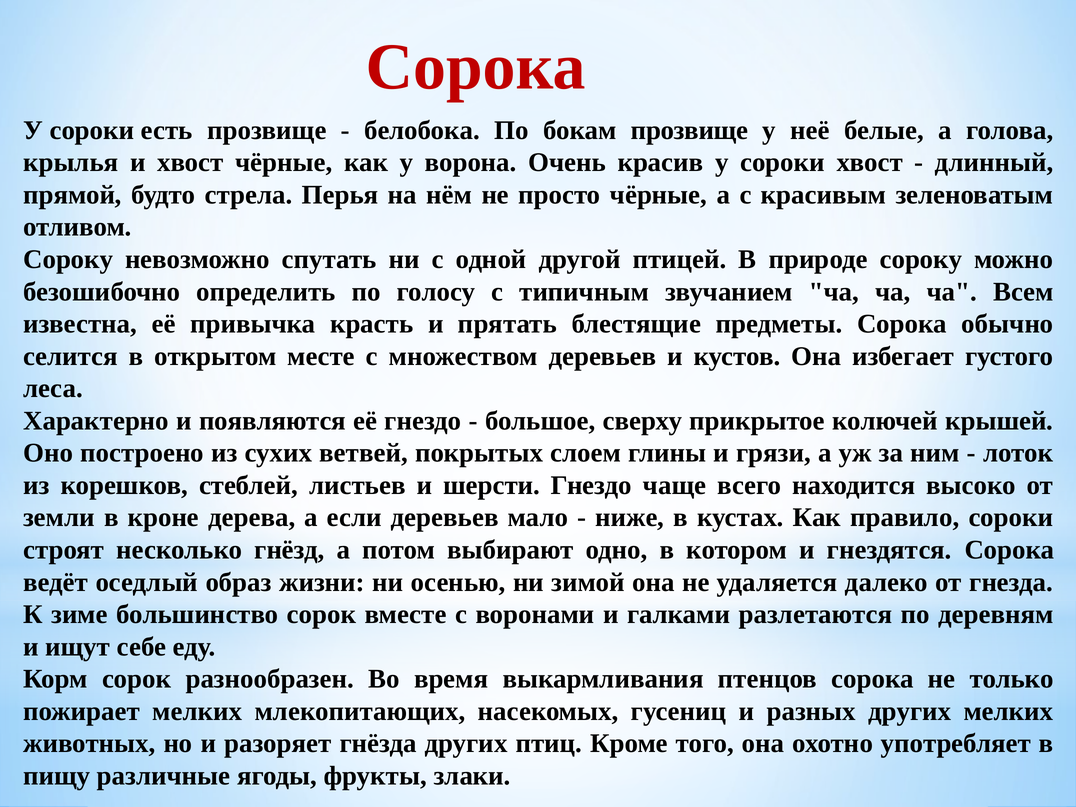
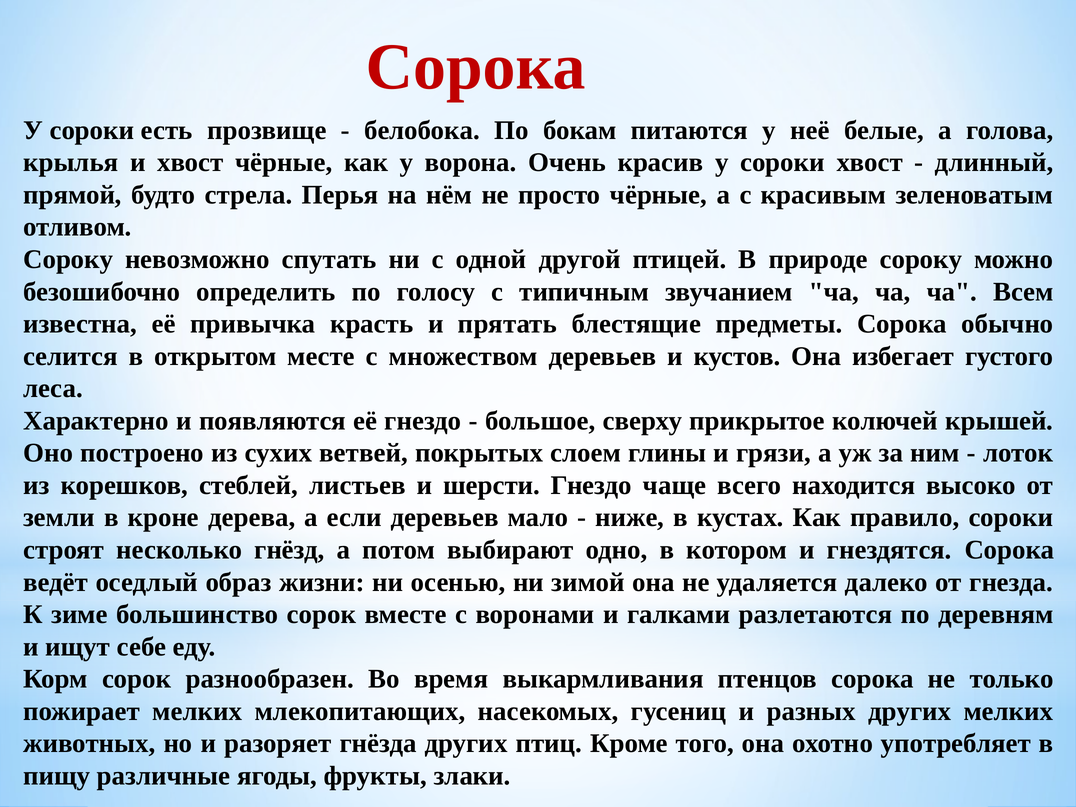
бокам прозвище: прозвище -> питаются
